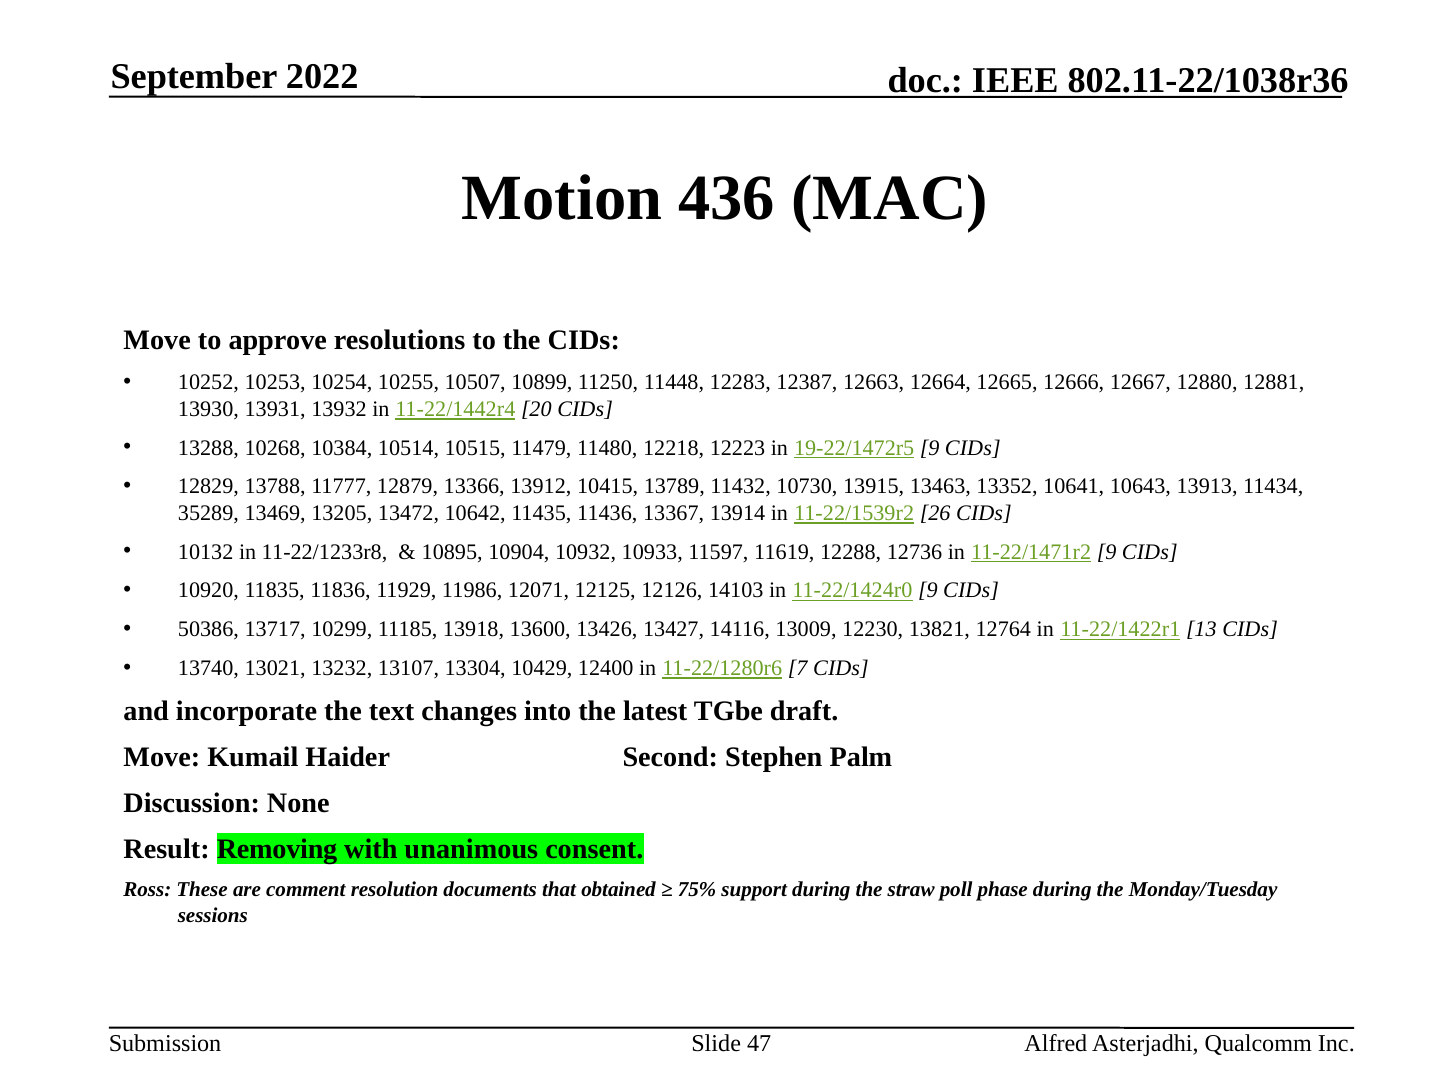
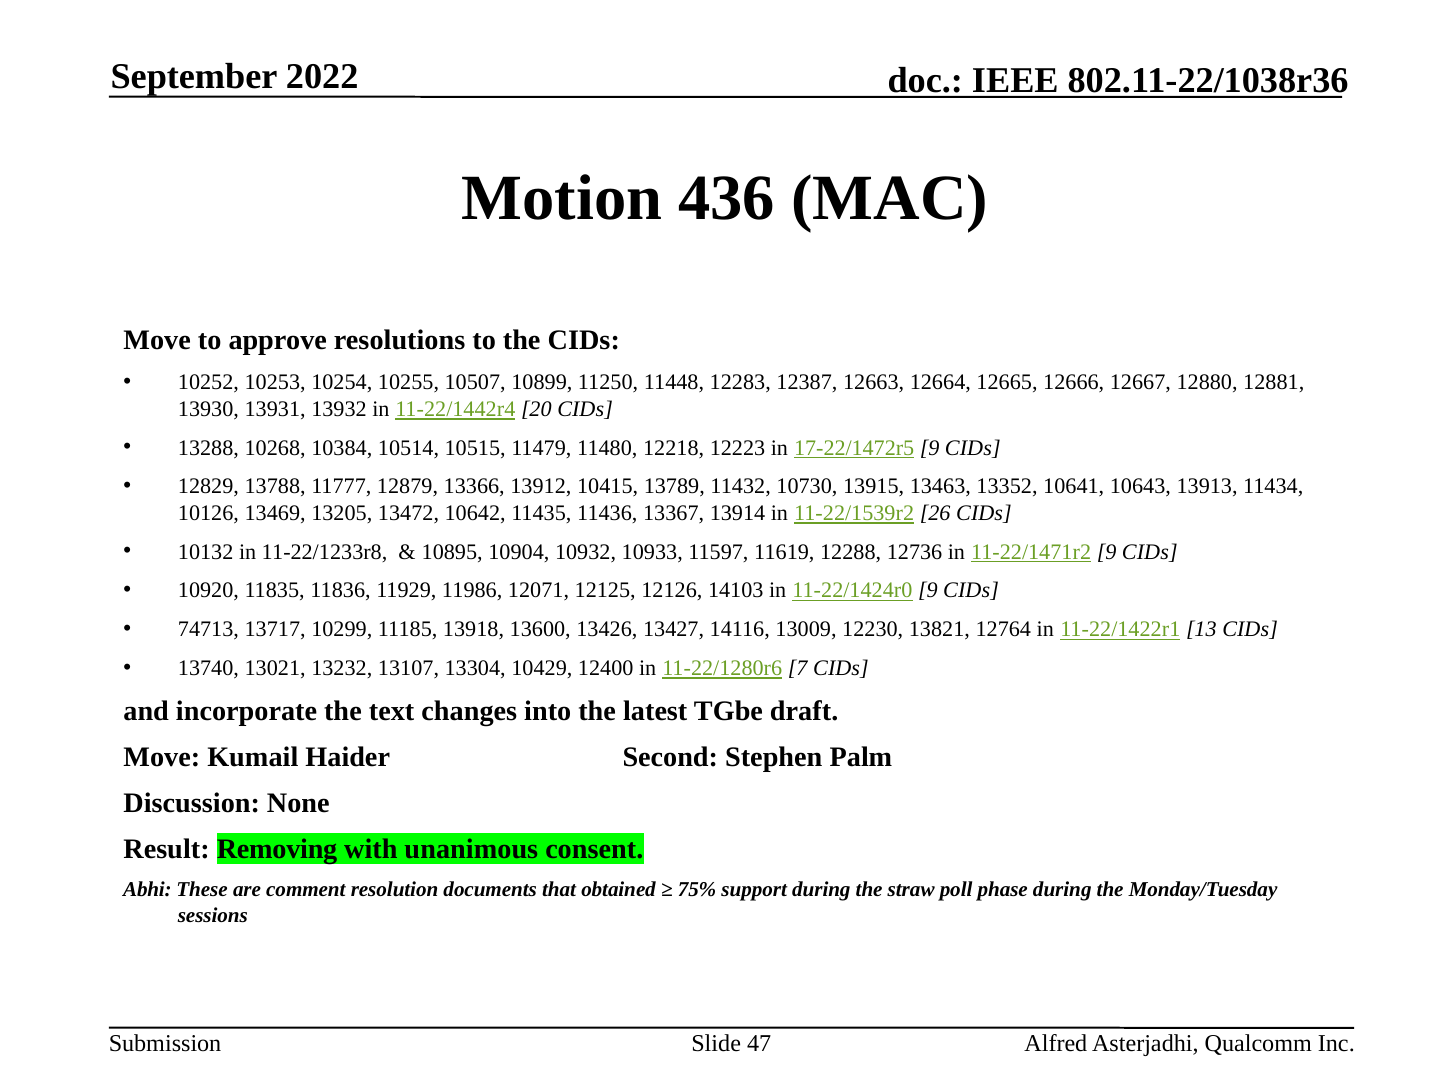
19-22/1472r5: 19-22/1472r5 -> 17-22/1472r5
35289: 35289 -> 10126
50386: 50386 -> 74713
Ross: Ross -> Abhi
